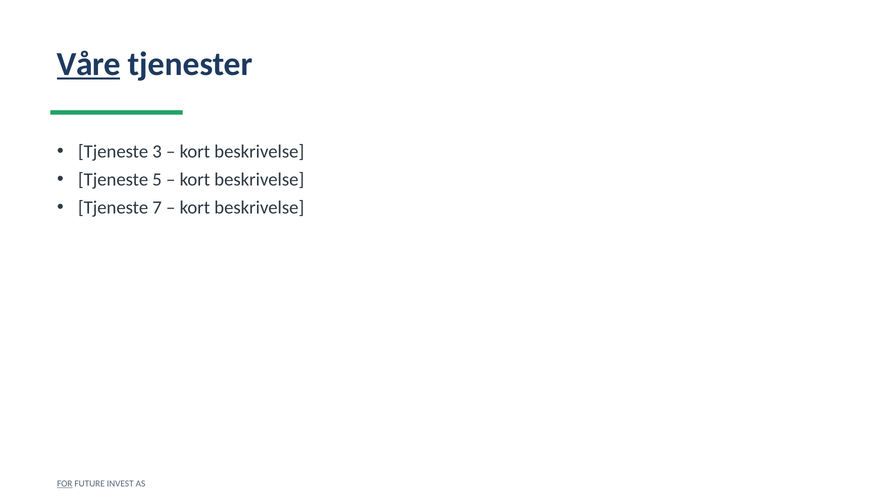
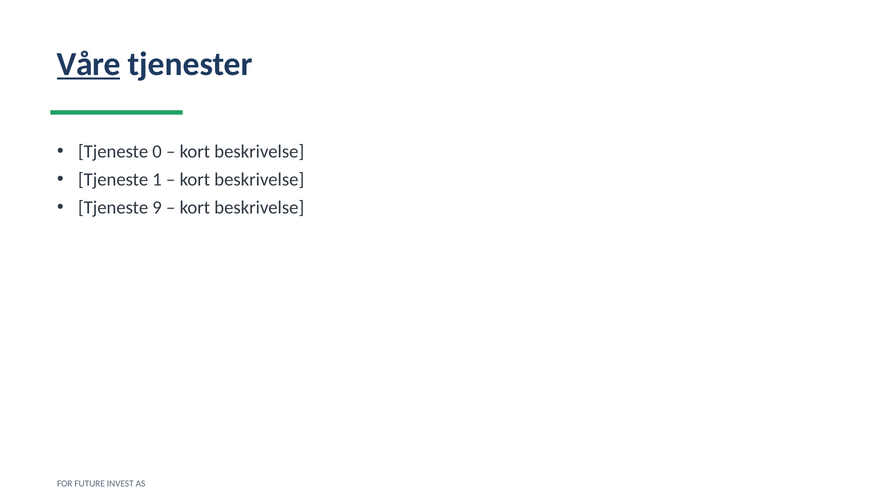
3: 3 -> 0
5: 5 -> 1
7: 7 -> 9
FOR underline: present -> none
